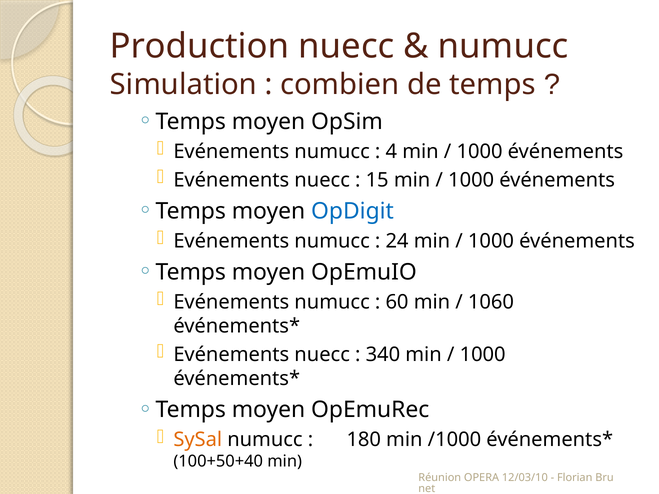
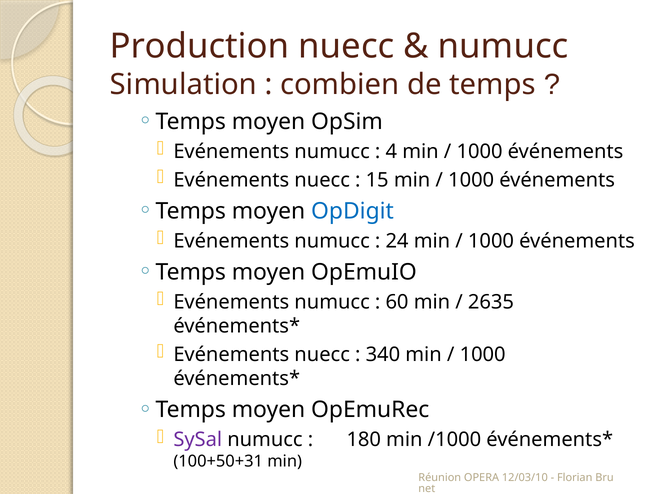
1060: 1060 -> 2635
SySal colour: orange -> purple
100+50+40: 100+50+40 -> 100+50+31
